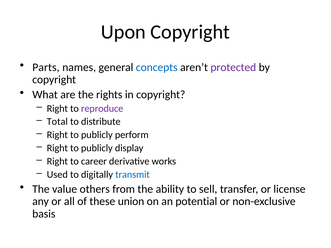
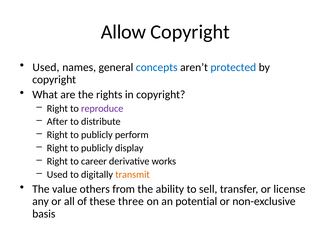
Upon: Upon -> Allow
Parts at (46, 67): Parts -> Used
protected colour: purple -> blue
Total: Total -> After
transmit colour: blue -> orange
union: union -> three
